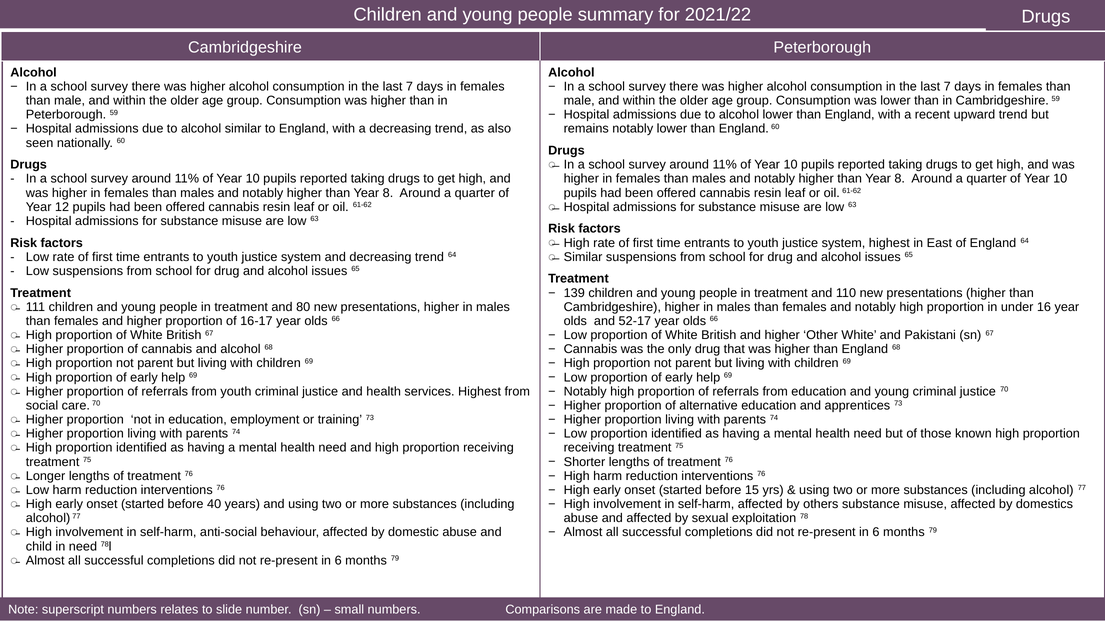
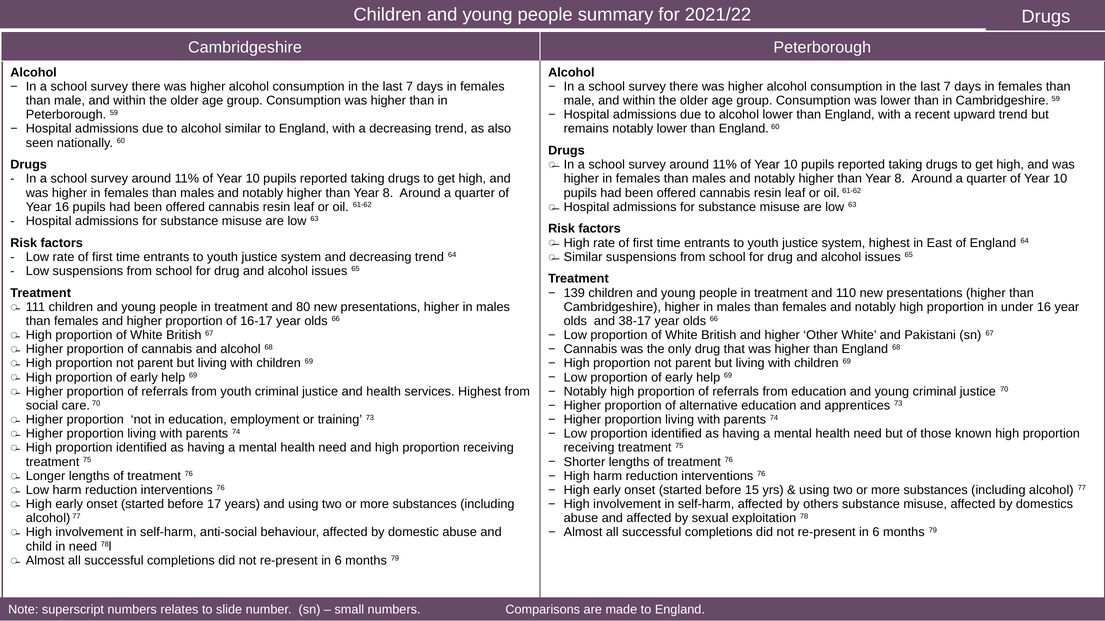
Year 12: 12 -> 16
52-17: 52-17 -> 38-17
40: 40 -> 17
